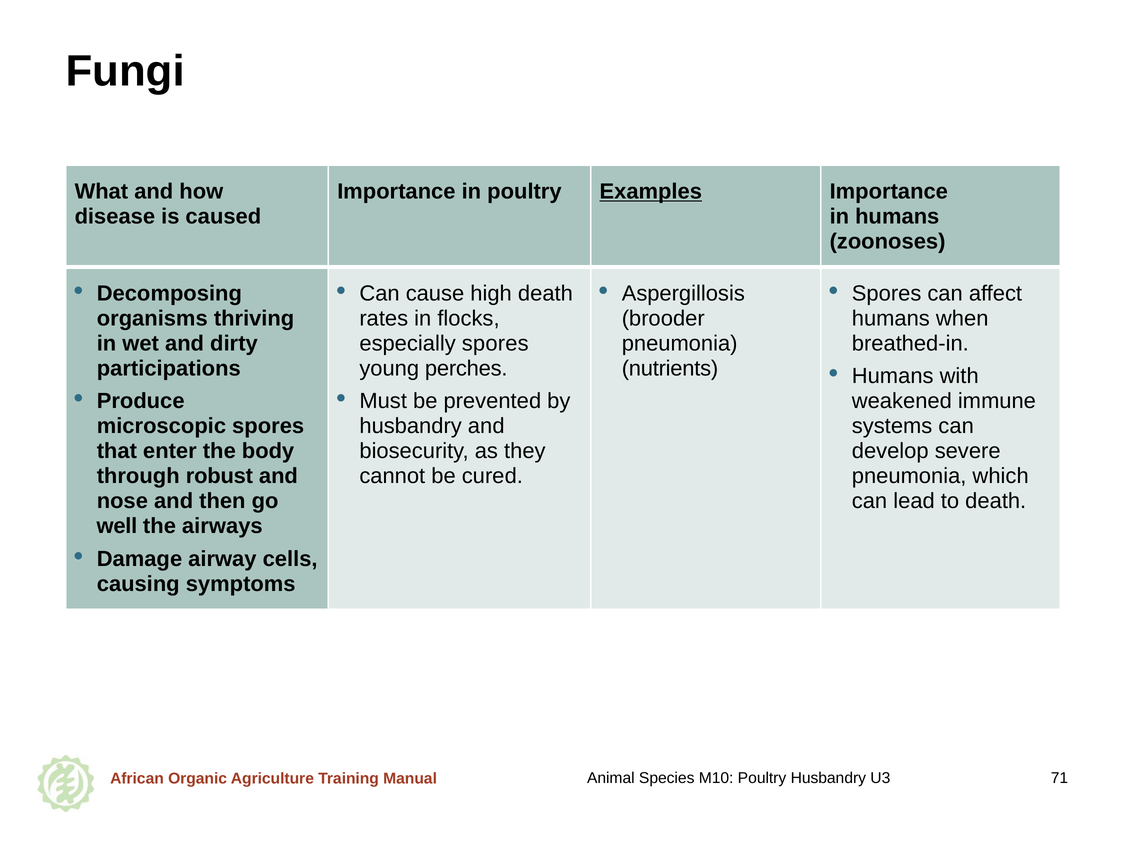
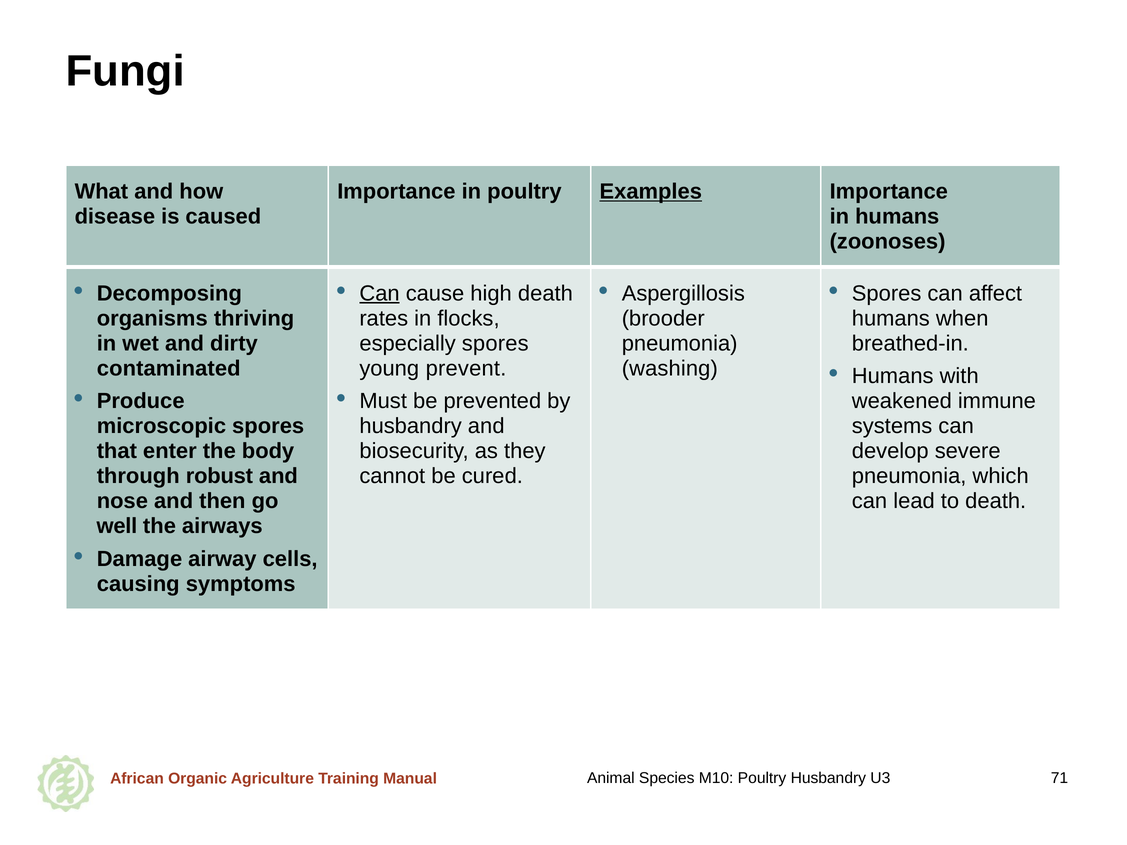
Can at (380, 293) underline: none -> present
participations: participations -> contaminated
perches: perches -> prevent
nutrients: nutrients -> washing
